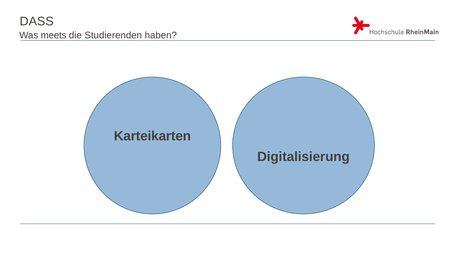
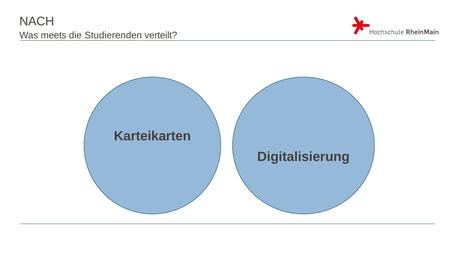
DASS: DASS -> NACH
haben: haben -> verteilt
